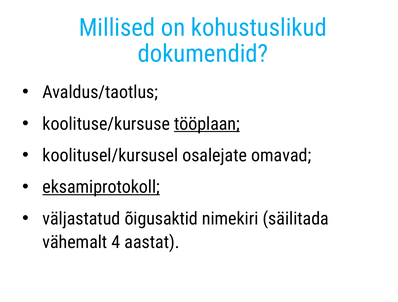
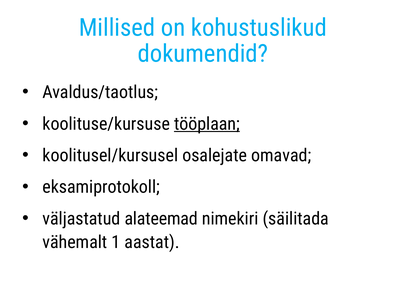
eksamiprotokoll underline: present -> none
õigusaktid: õigusaktid -> alateemad
4: 4 -> 1
